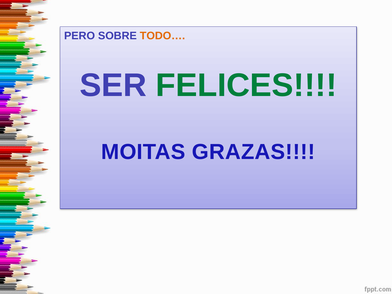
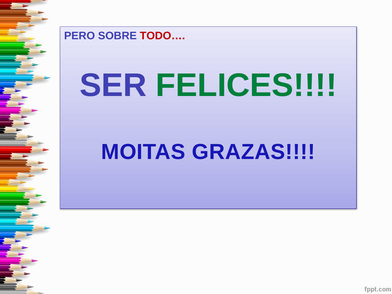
TODO… colour: orange -> red
